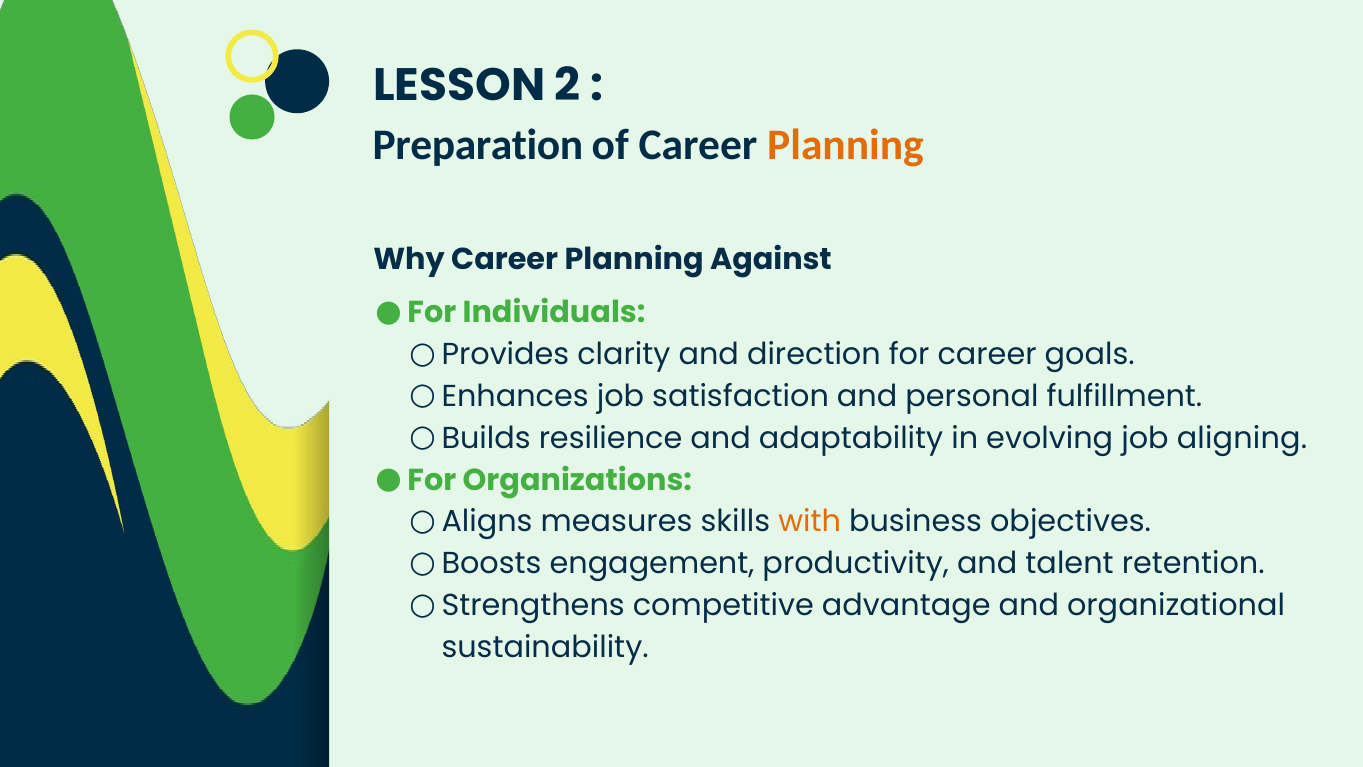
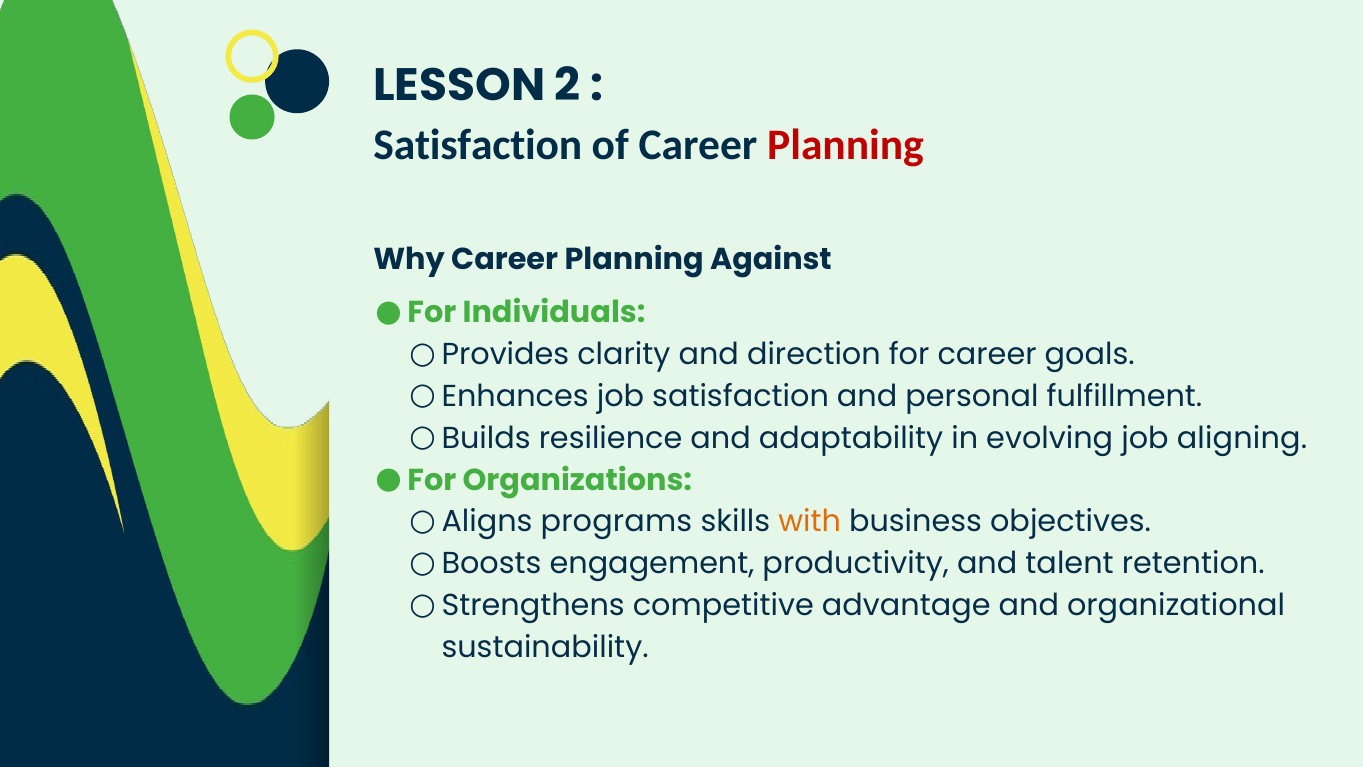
Preparation at (478, 146): Preparation -> Satisfaction
Planning at (845, 146) colour: orange -> red
measures: measures -> programs
